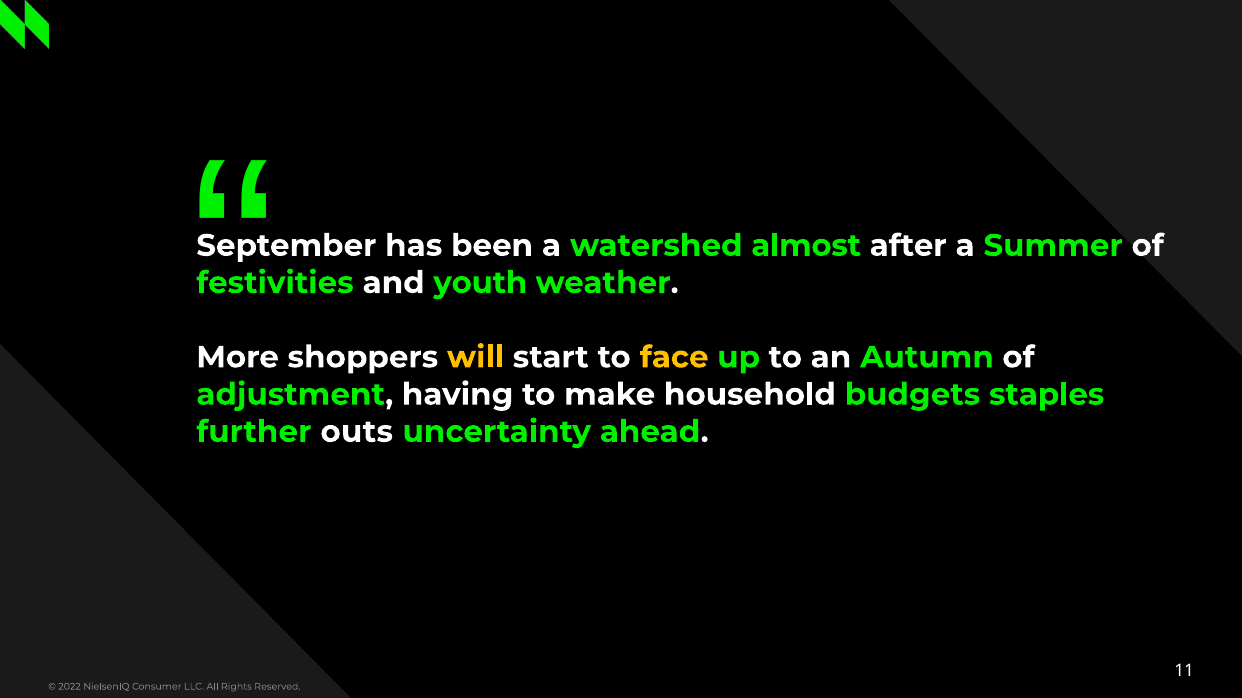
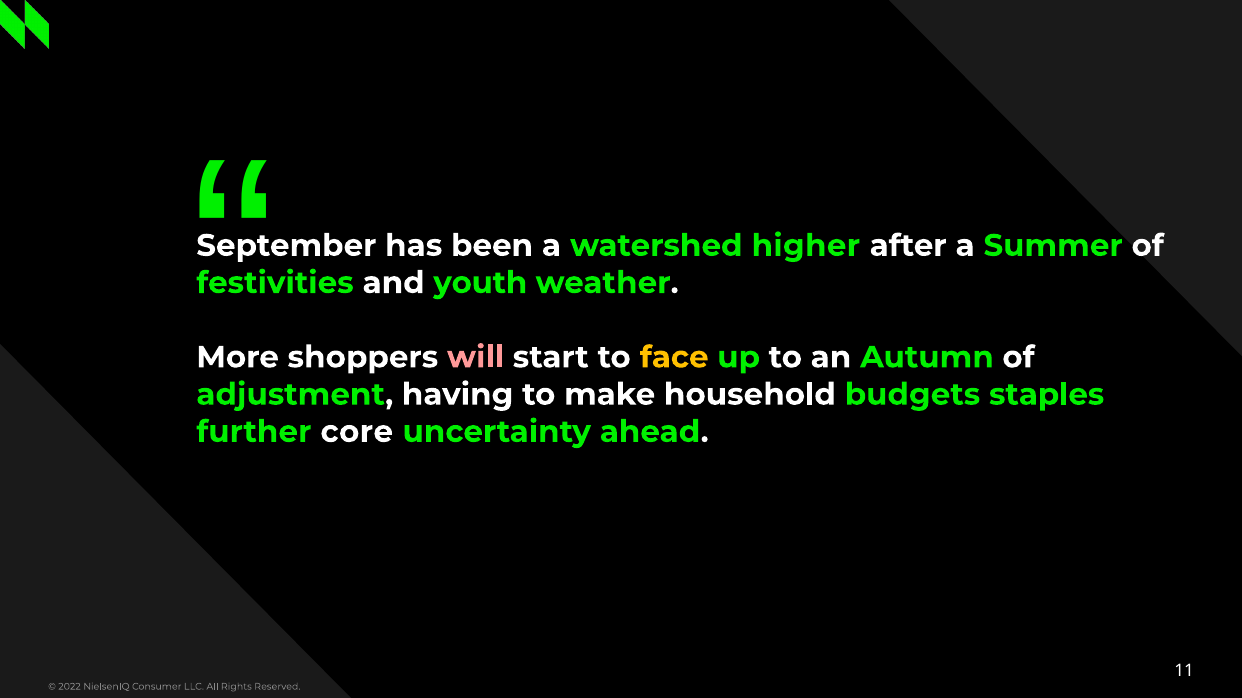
almost: almost -> higher
will colour: yellow -> pink
outs: outs -> core
